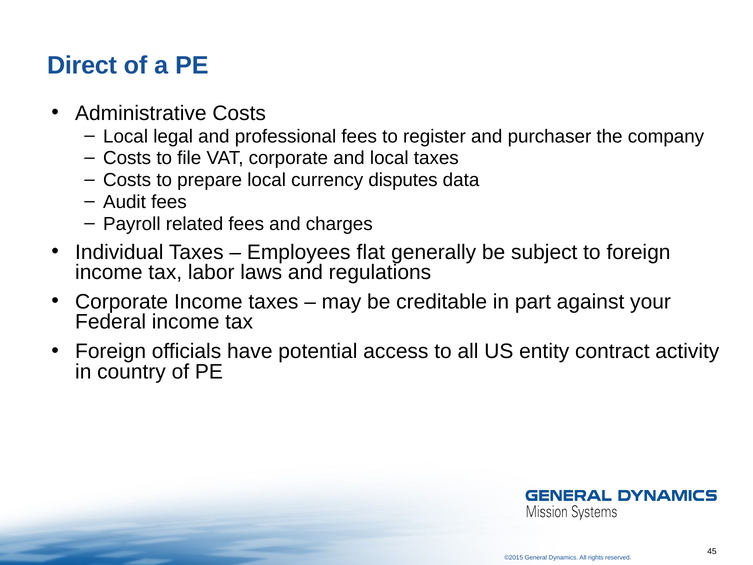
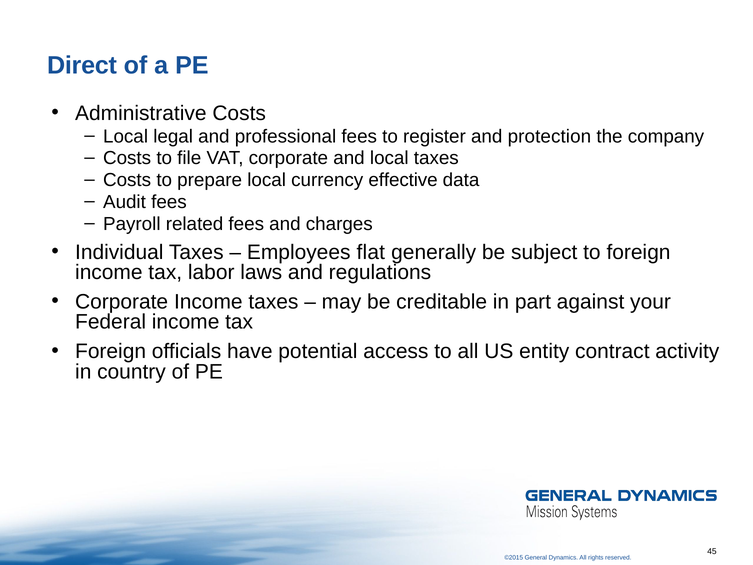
purchaser: purchaser -> protection
disputes: disputes -> effective
